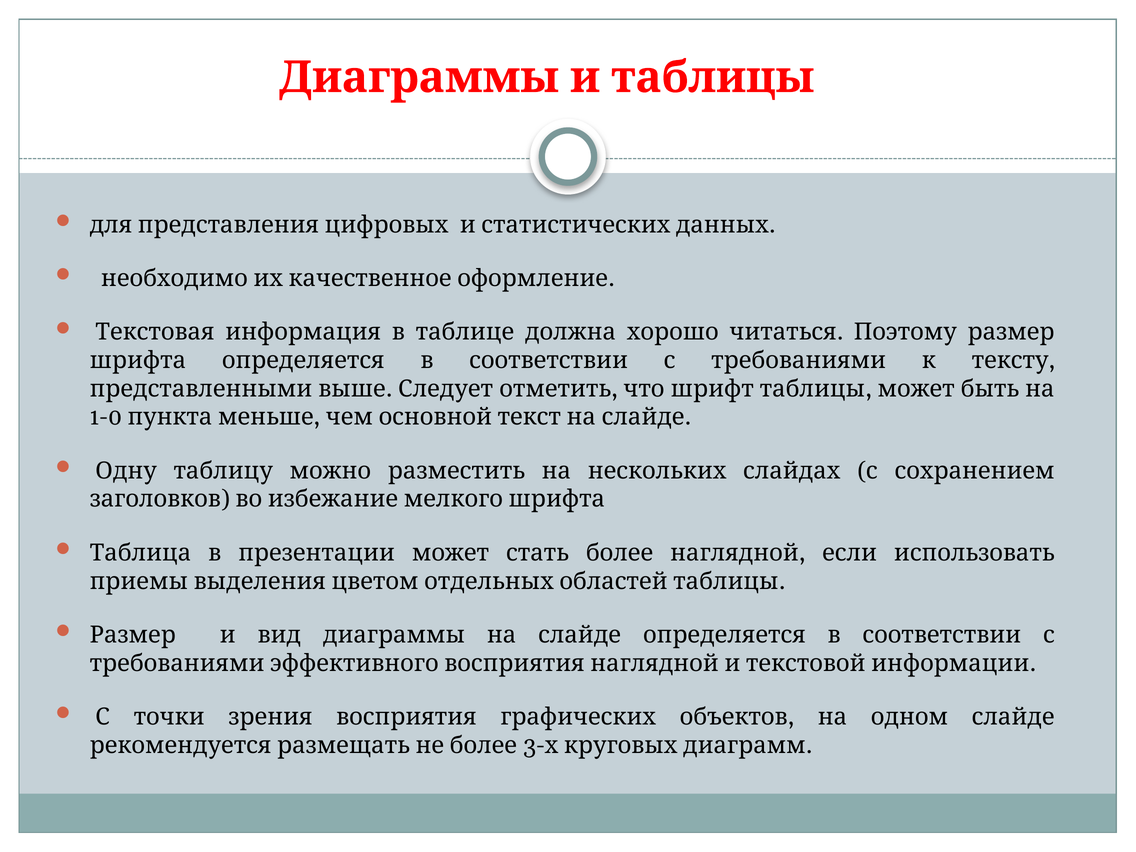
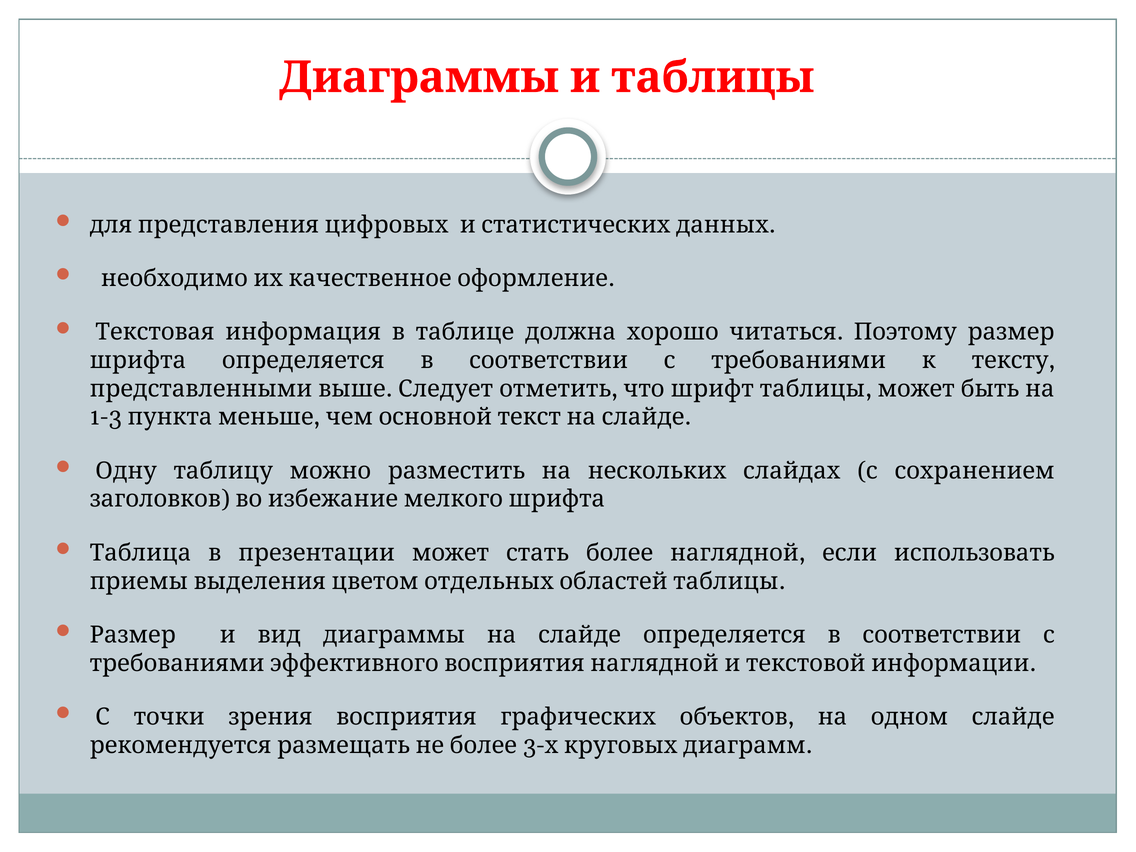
1-0: 1-0 -> 1-3
